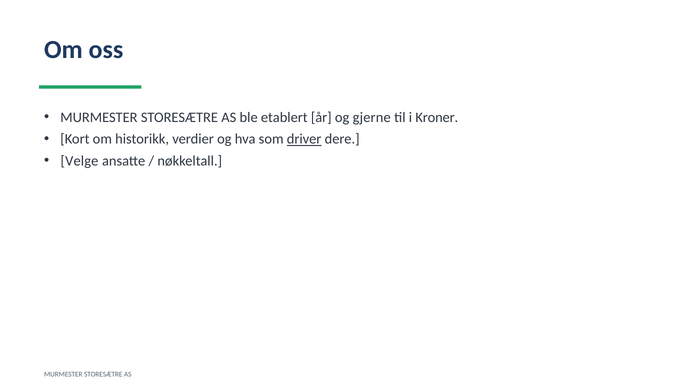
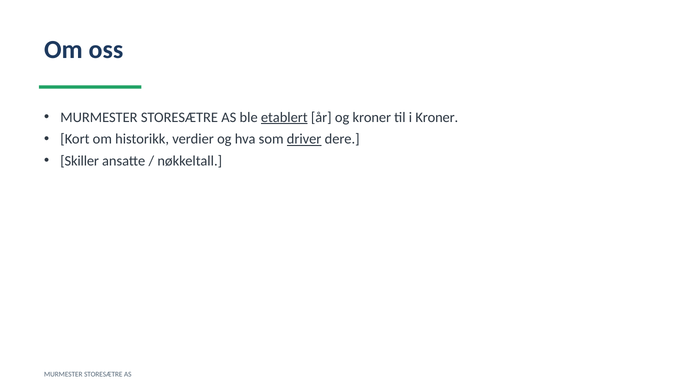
etablert underline: none -> present
og gjerne: gjerne -> kroner
Velge: Velge -> Skiller
